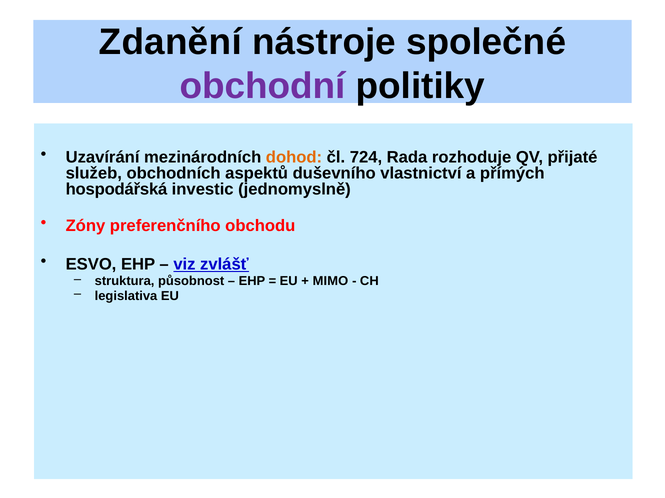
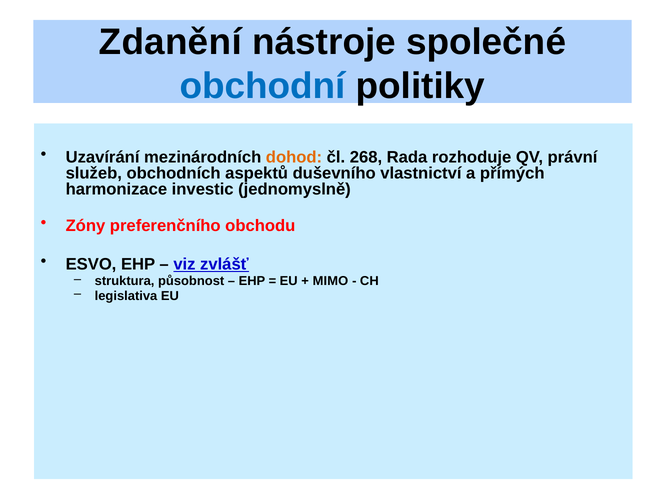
obchodní colour: purple -> blue
724: 724 -> 268
přijaté: přijaté -> právní
hospodářská: hospodářská -> harmonizace
